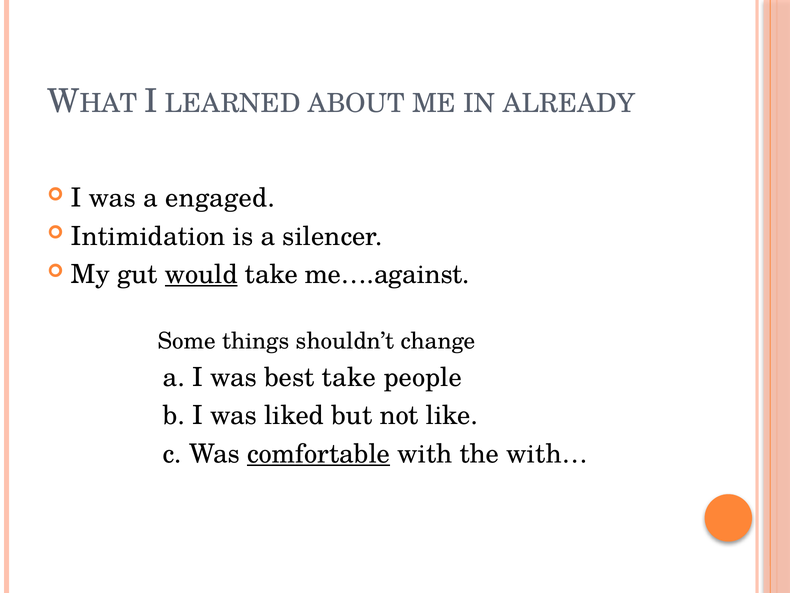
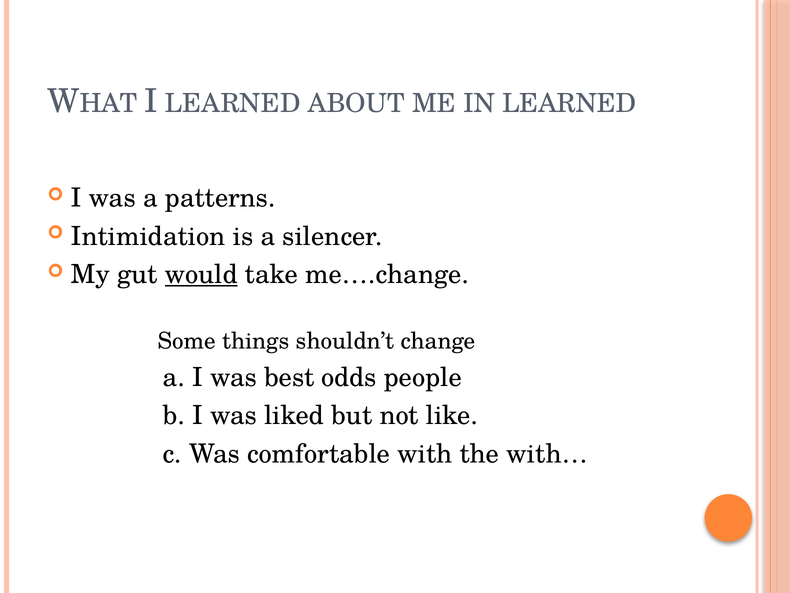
IN ALREADY: ALREADY -> LEARNED
engaged: engaged -> patterns
me….against: me….against -> me….change
best take: take -> odds
comfortable underline: present -> none
